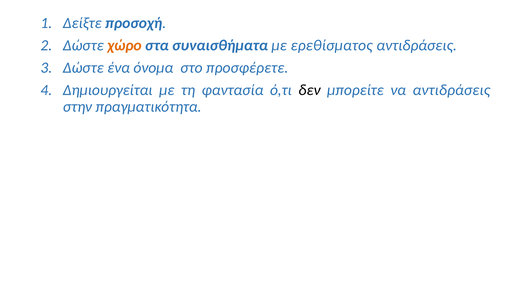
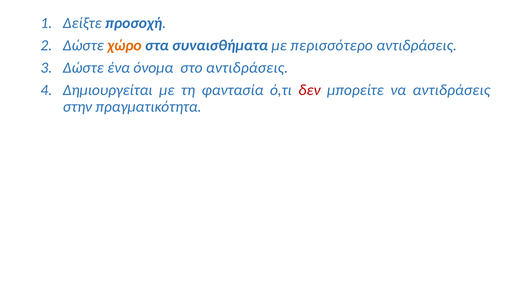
ερεθίσματος: ερεθίσματος -> περισσότερο
στο προσφέρετε: προσφέρετε -> αντιδράσεις
δεν colour: black -> red
